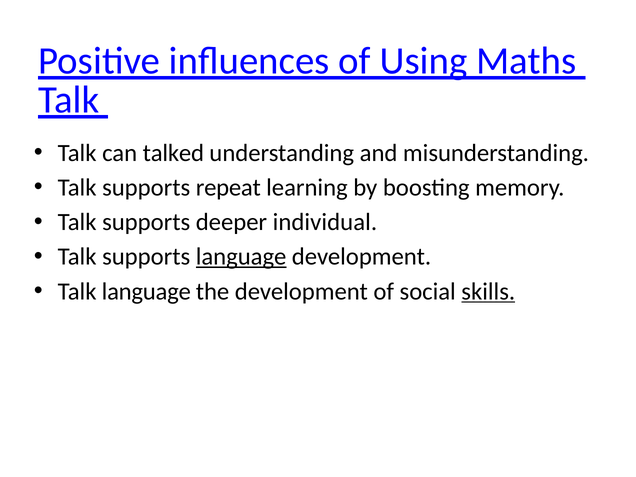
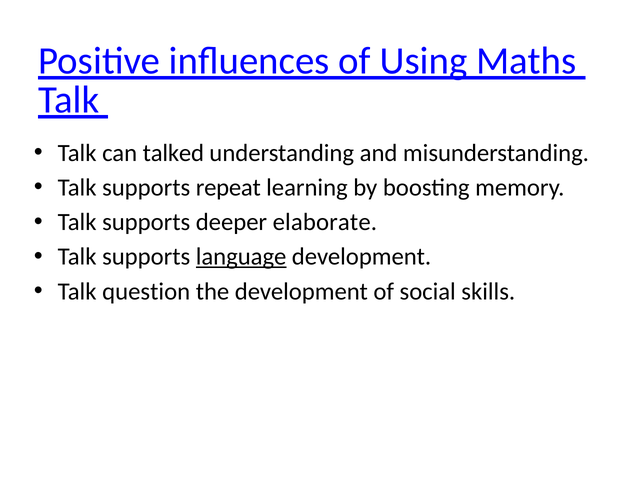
individual: individual -> elaborate
Talk language: language -> question
skills underline: present -> none
